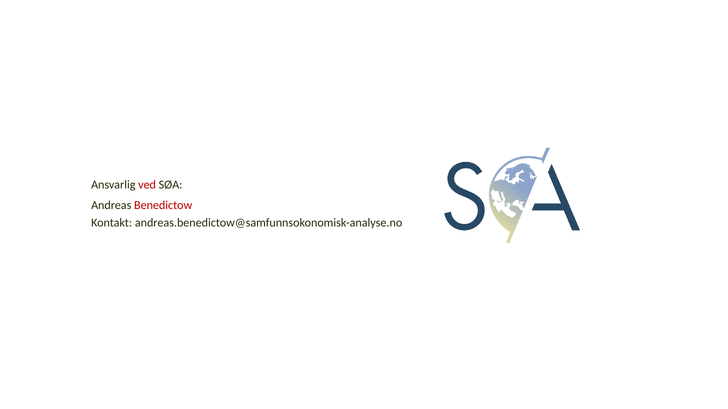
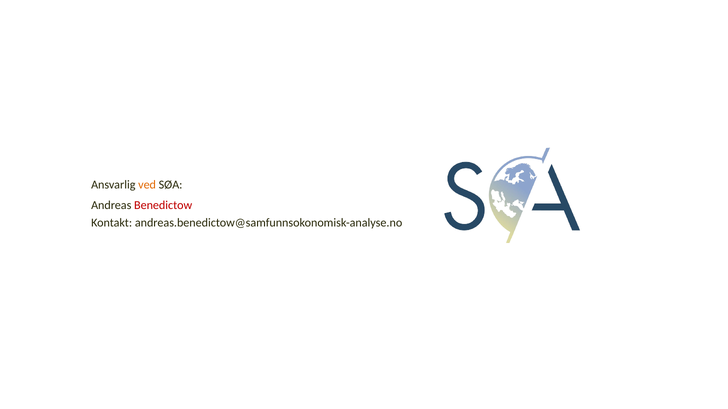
ved colour: red -> orange
